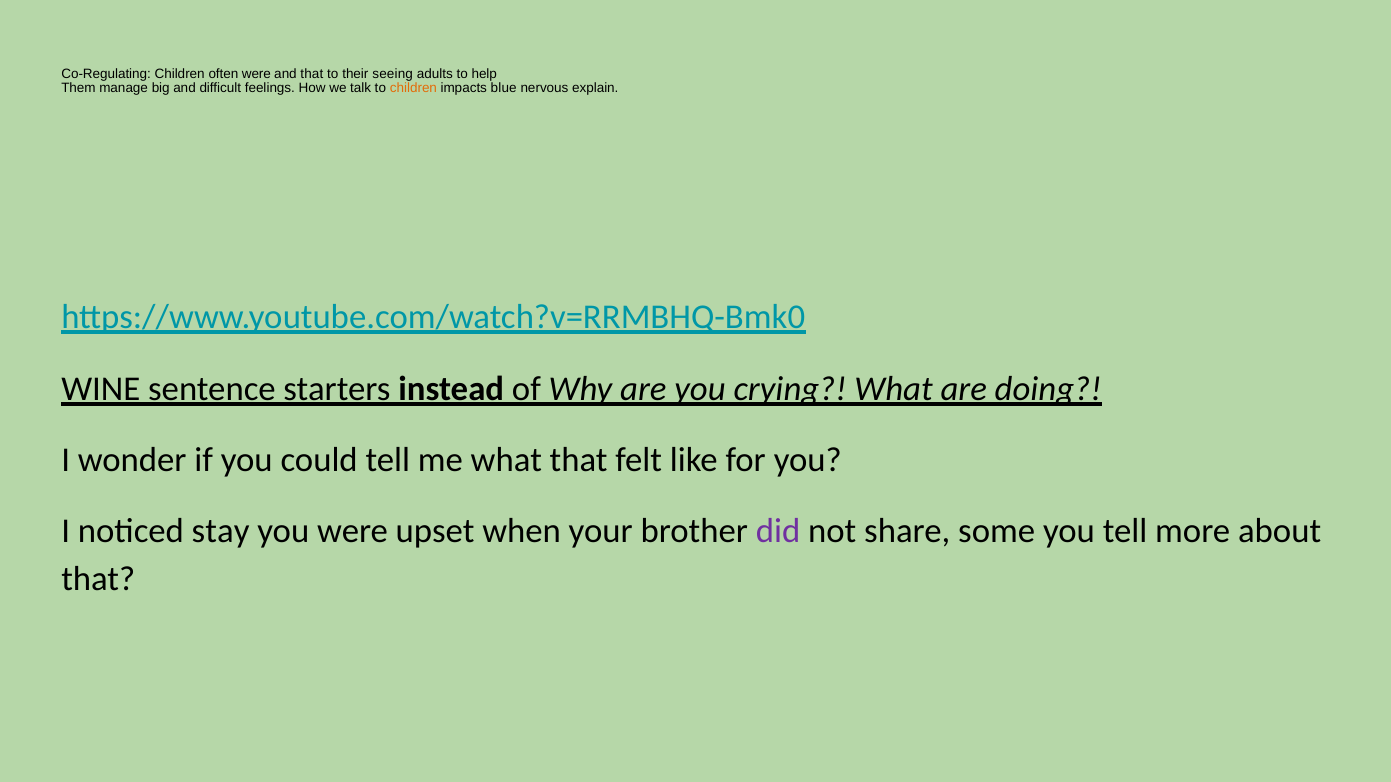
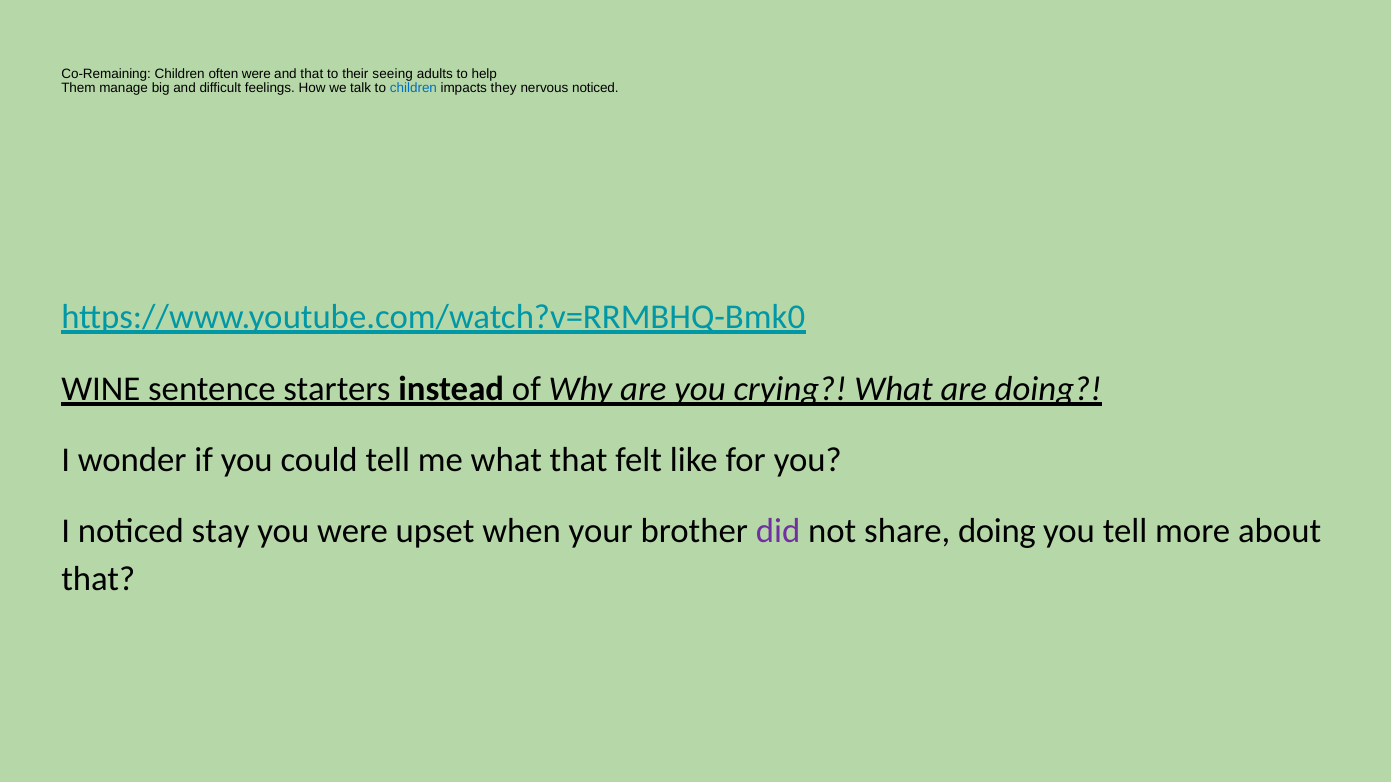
Co-Regulating: Co-Regulating -> Co-Remaining
children at (413, 89) colour: orange -> blue
blue: blue -> they
nervous explain: explain -> noticed
share some: some -> doing
